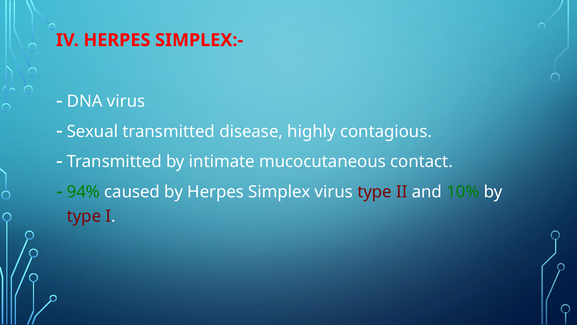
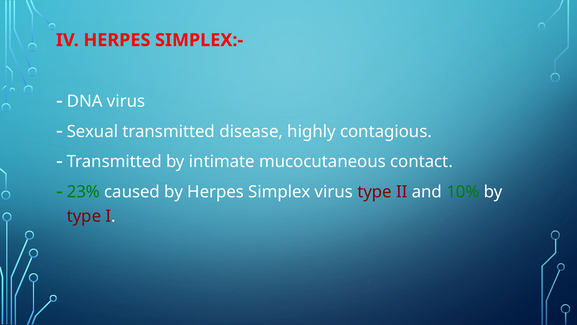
94%: 94% -> 23%
